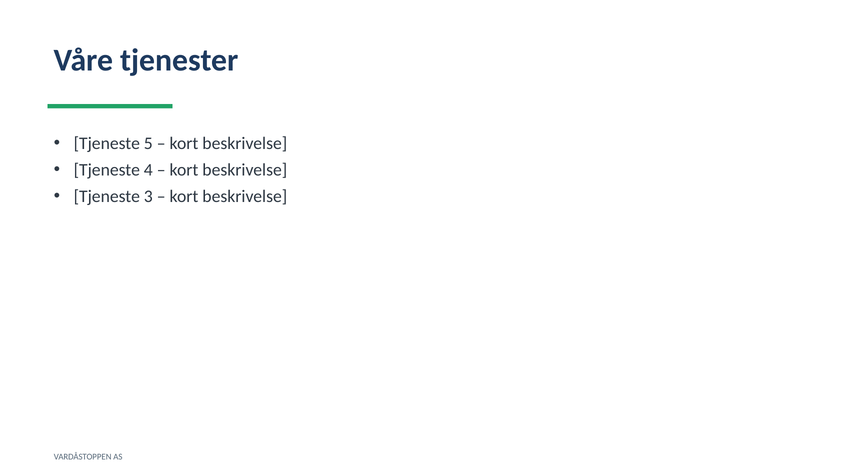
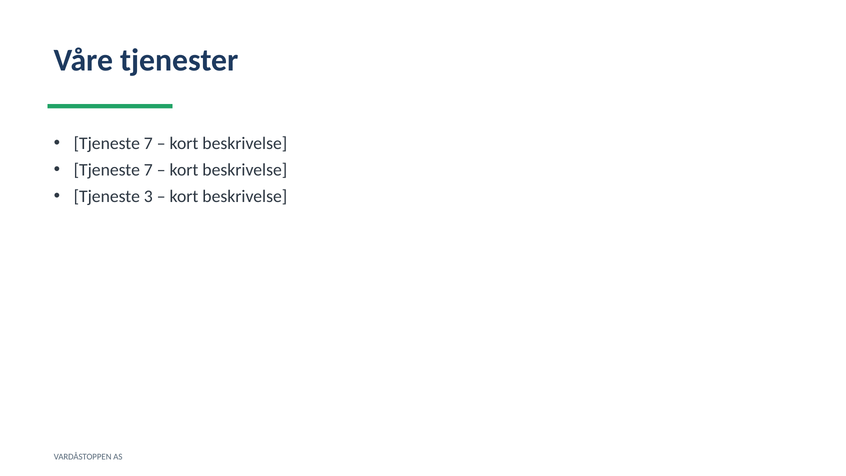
5 at (148, 143): 5 -> 7
4 at (148, 170): 4 -> 7
